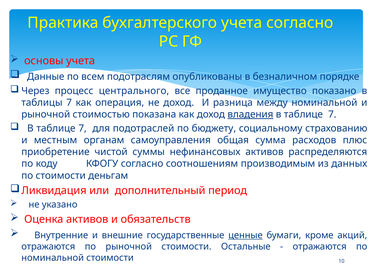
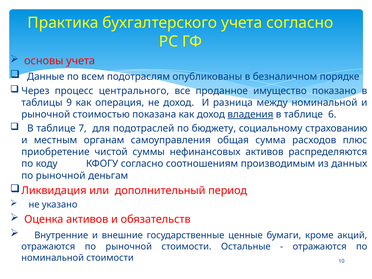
таблицы 7: 7 -> 9
7 at (332, 114): 7 -> 6
стоимости at (61, 176): стоимости -> рыночной
ценные underline: present -> none
